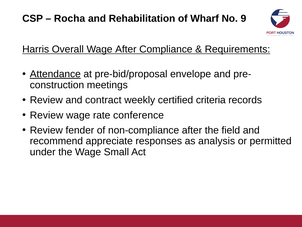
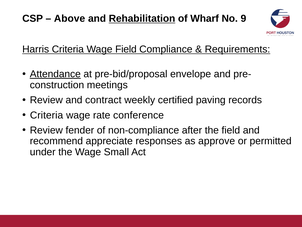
Rocha: Rocha -> Above
Rehabilitation underline: none -> present
Harris Overall: Overall -> Criteria
Wage After: After -> Field
criteria: criteria -> paving
Review at (47, 115): Review -> Criteria
analysis: analysis -> approve
